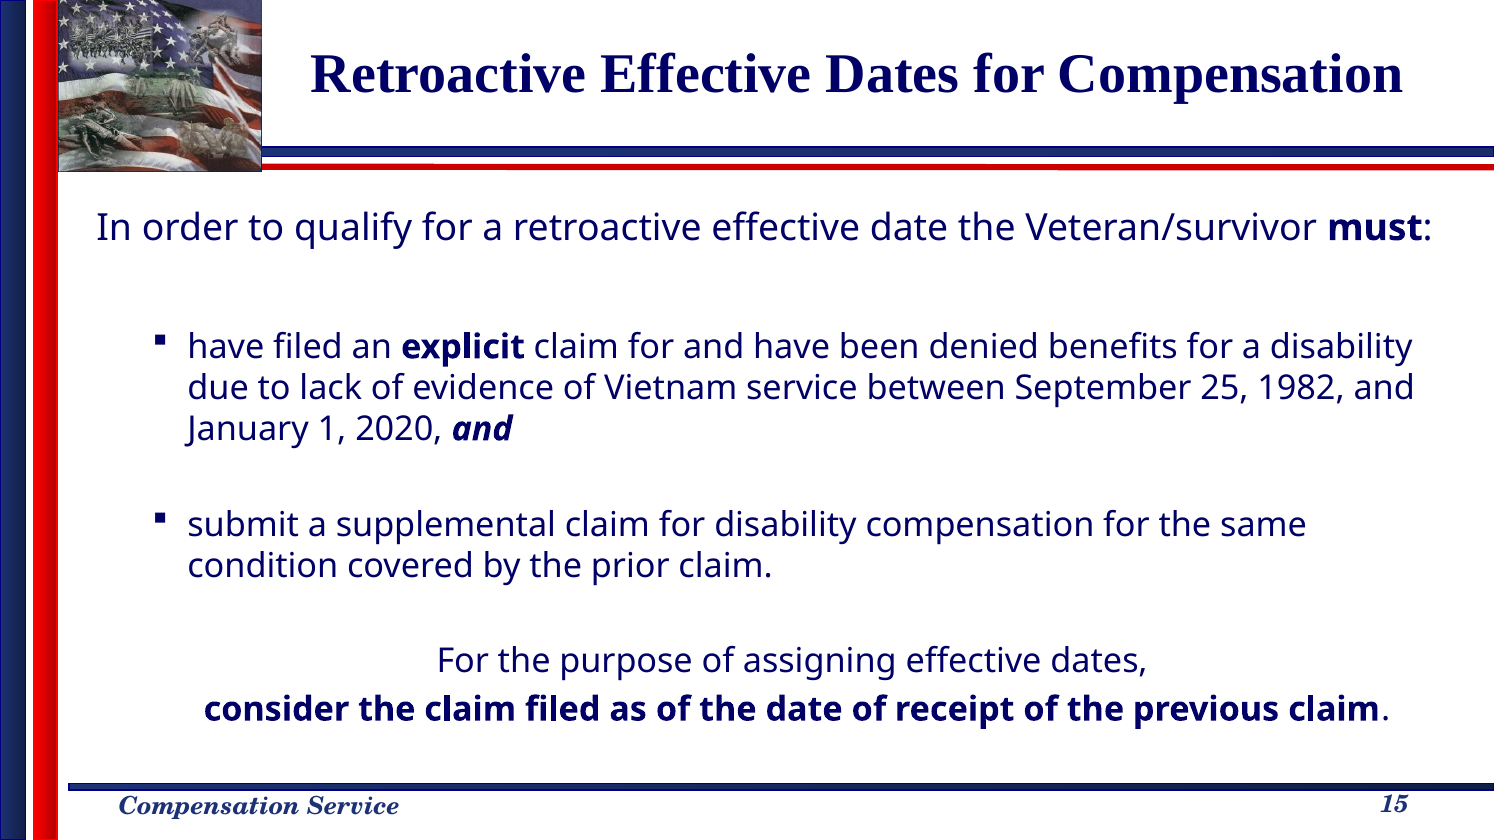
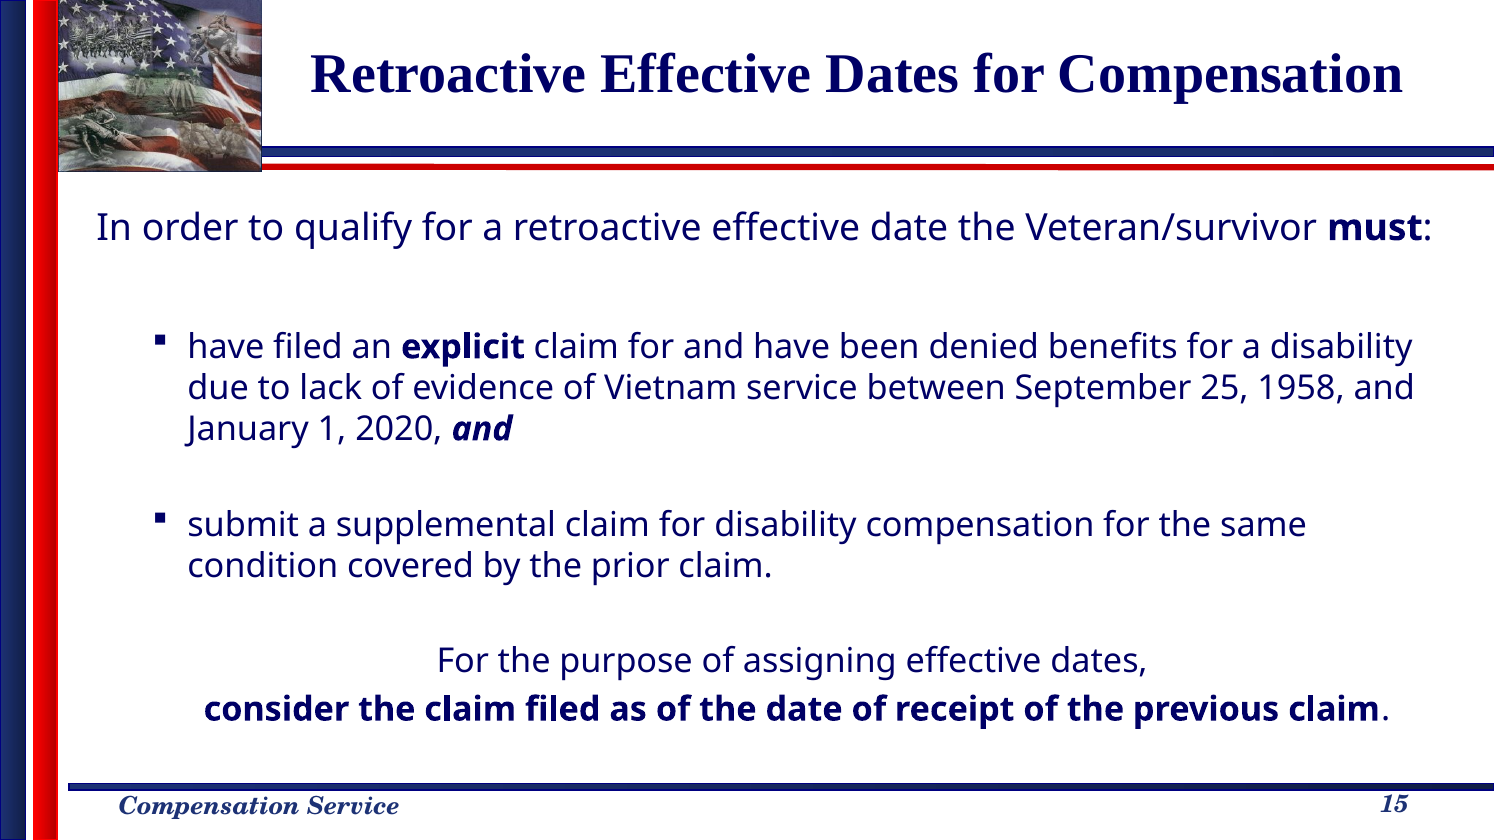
1982: 1982 -> 1958
